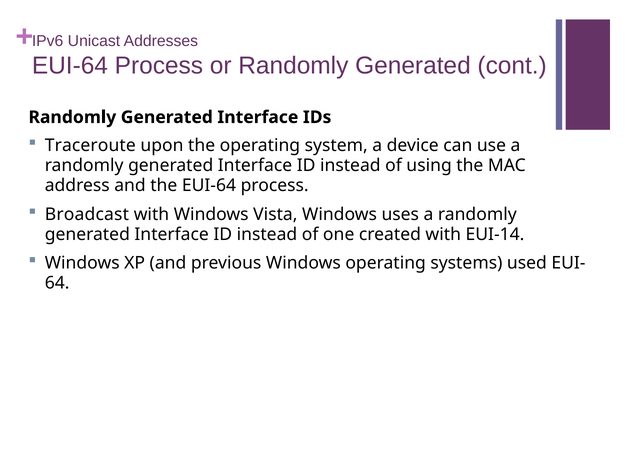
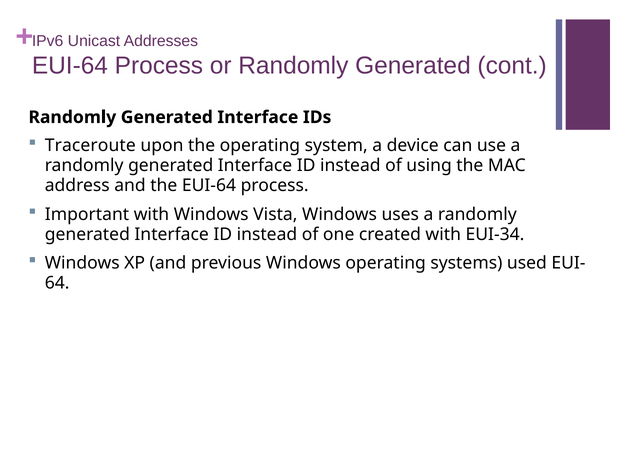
Broadcast: Broadcast -> Important
EUI-14: EUI-14 -> EUI-34
